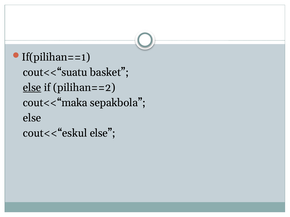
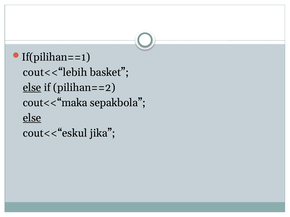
cout<<“suatu: cout<<“suatu -> cout<<“lebih
else at (32, 118) underline: none -> present
cout<<“eskul else: else -> jika
